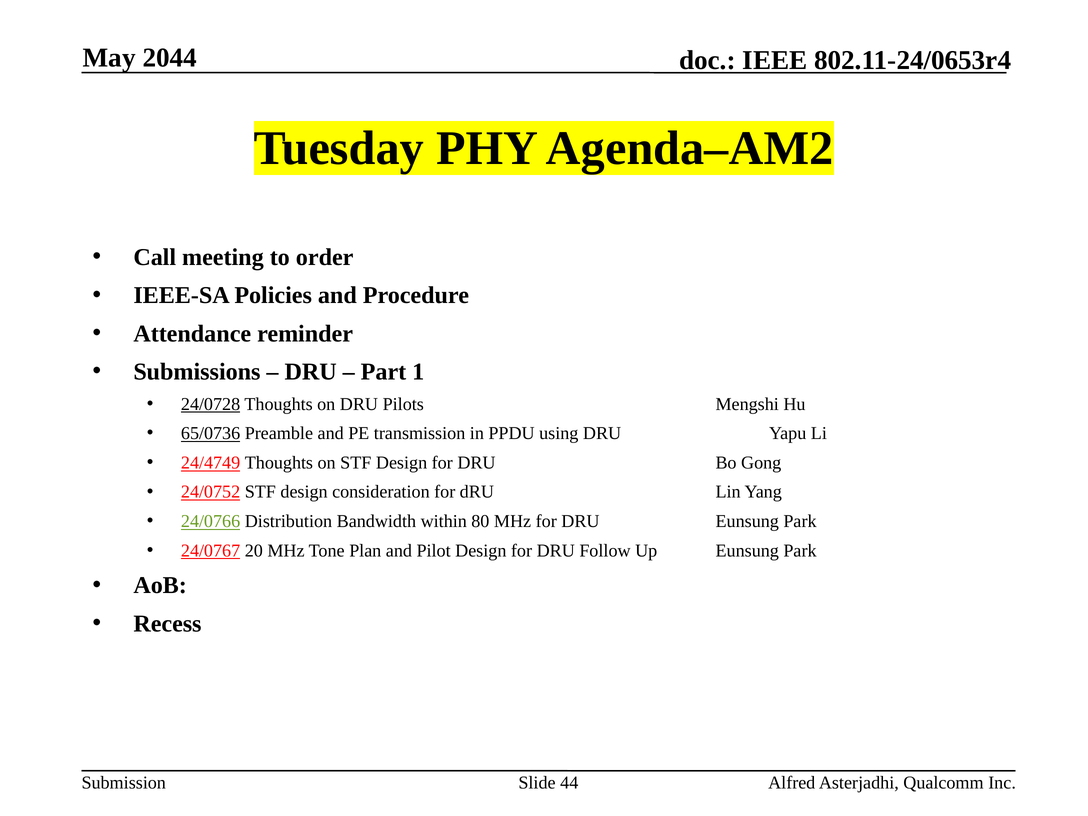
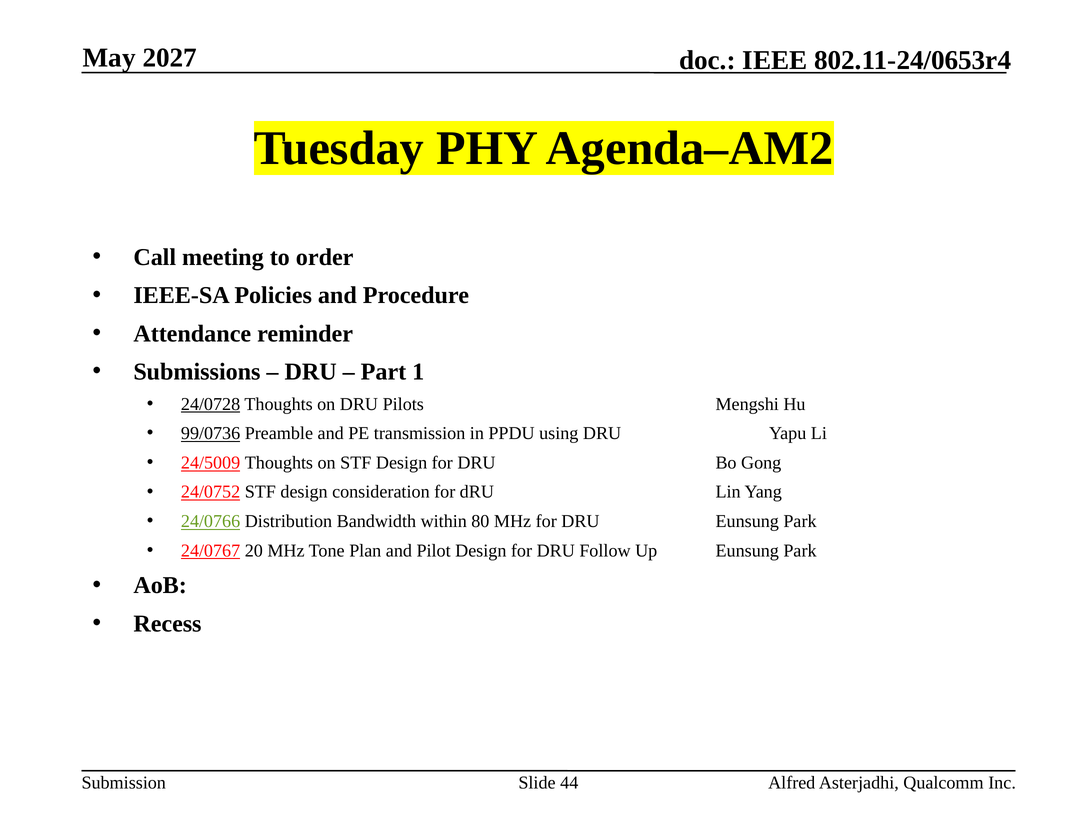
2044: 2044 -> 2027
65/0736: 65/0736 -> 99/0736
24/4749: 24/4749 -> 24/5009
